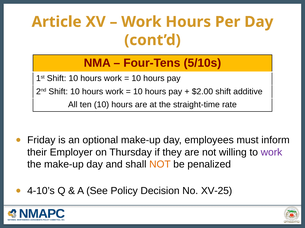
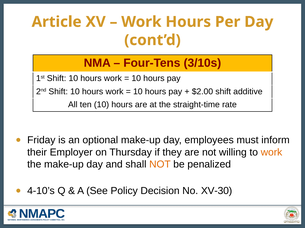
5/10s: 5/10s -> 3/10s
work at (272, 153) colour: purple -> orange
XV-25: XV-25 -> XV-30
